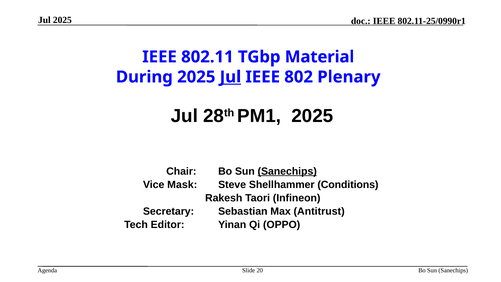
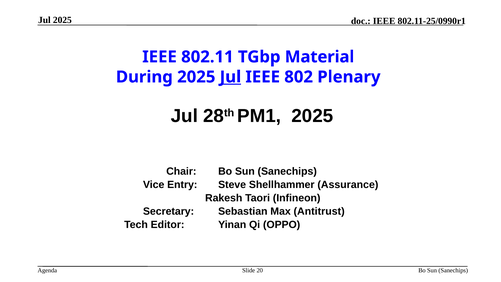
Sanechips at (287, 171) underline: present -> none
Mask: Mask -> Entry
Conditions: Conditions -> Assurance
